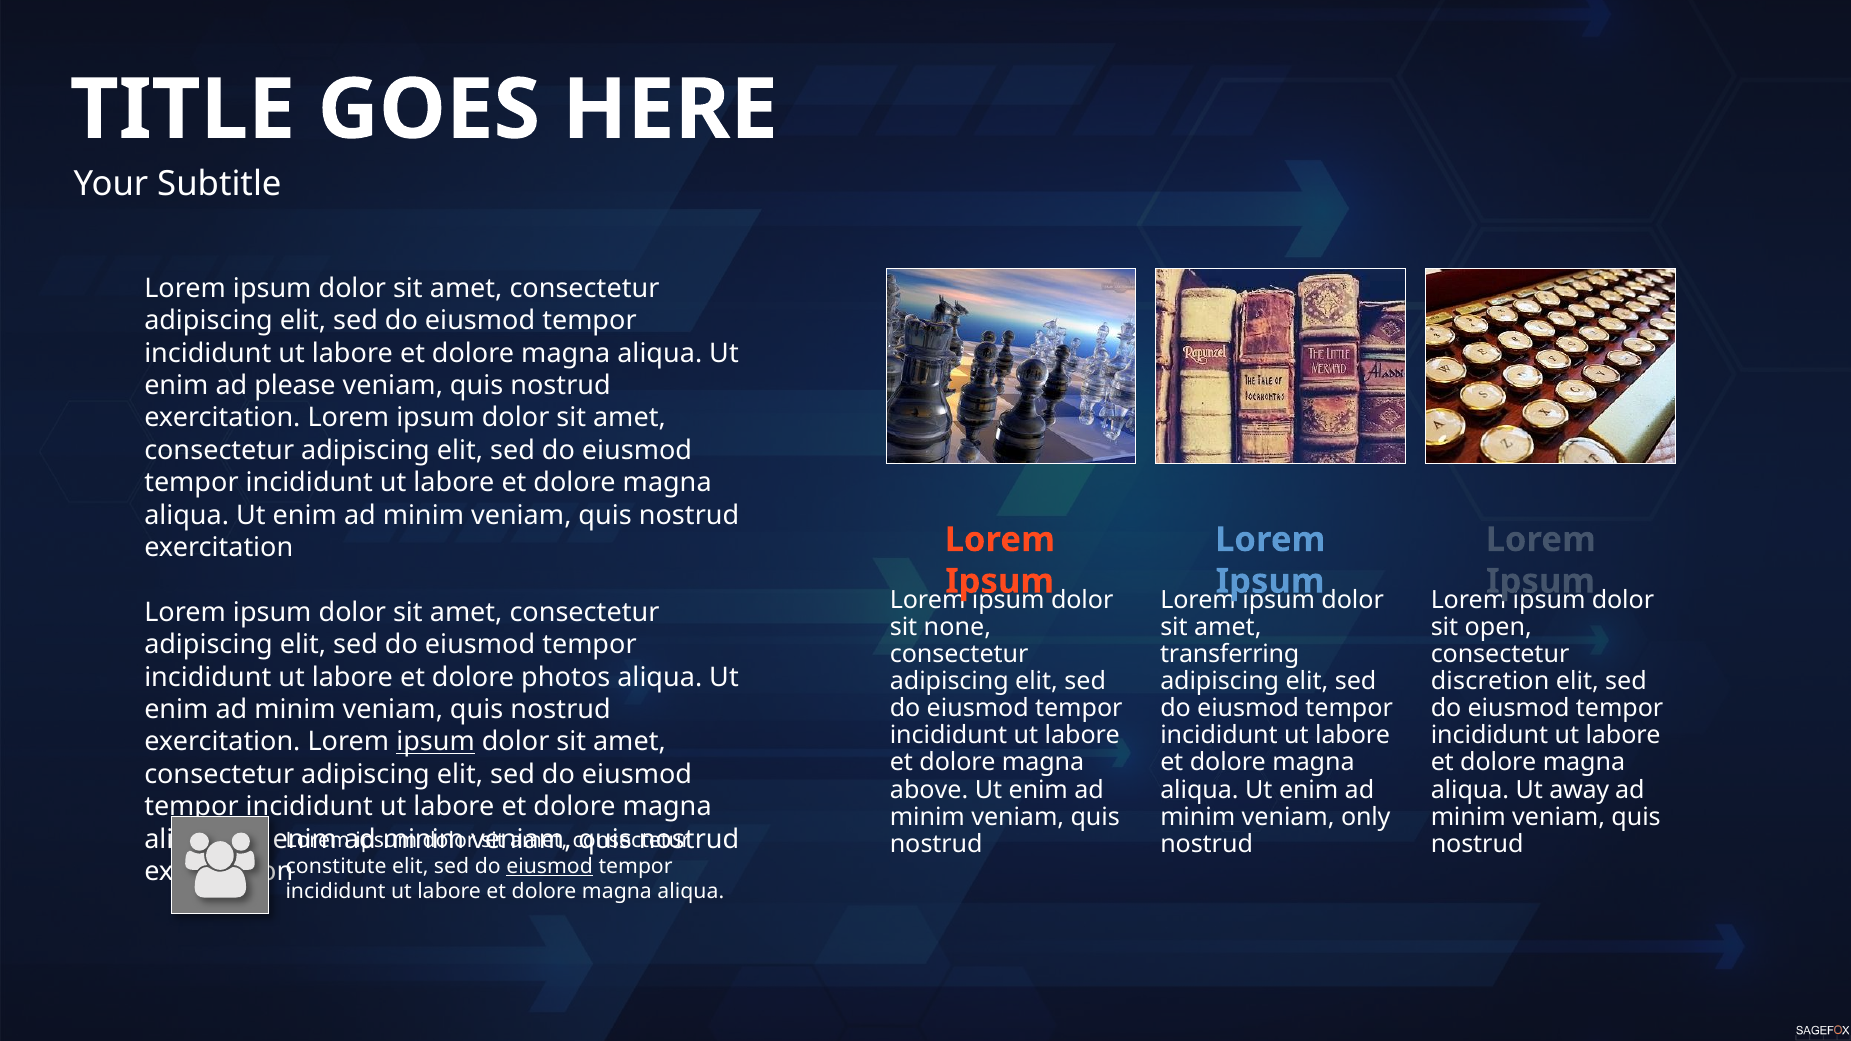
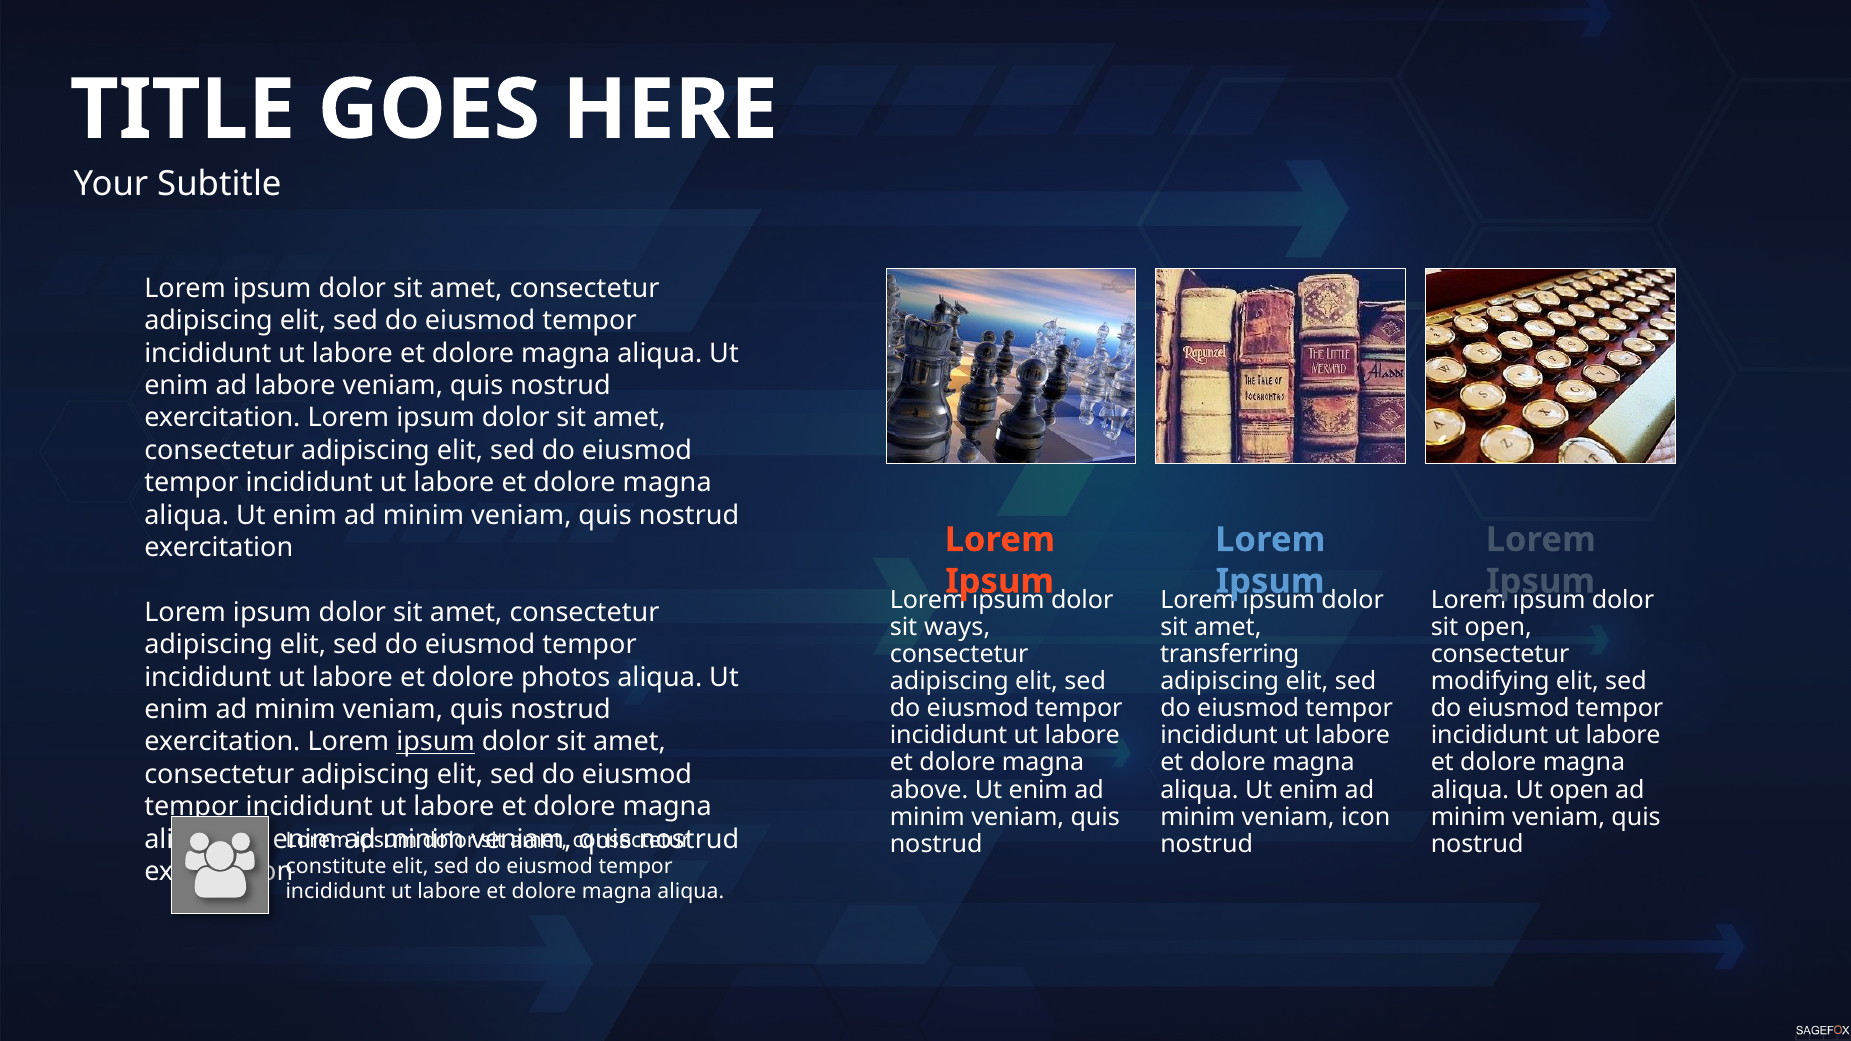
ad please: please -> labore
none: none -> ways
discretion: discretion -> modifying
Ut away: away -> open
only: only -> icon
eiusmod at (550, 867) underline: present -> none
